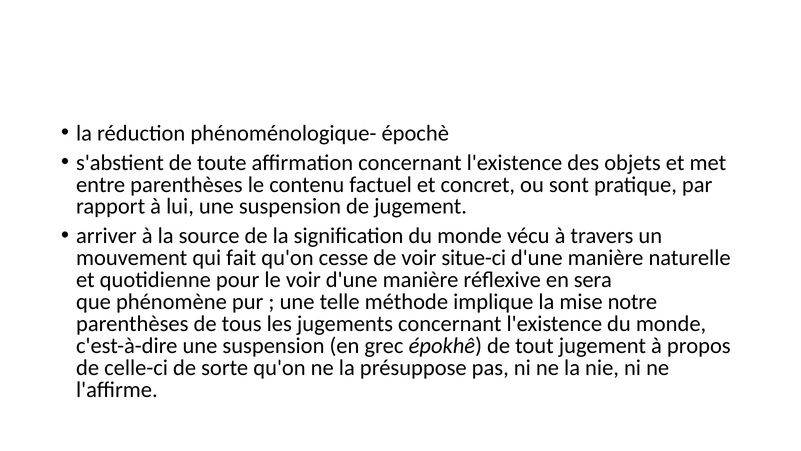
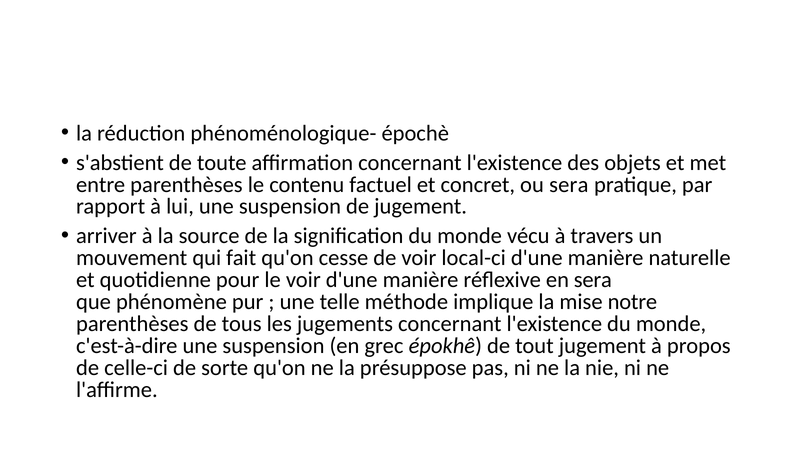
ou sont: sont -> sera
situe-ci: situe-ci -> local-ci
